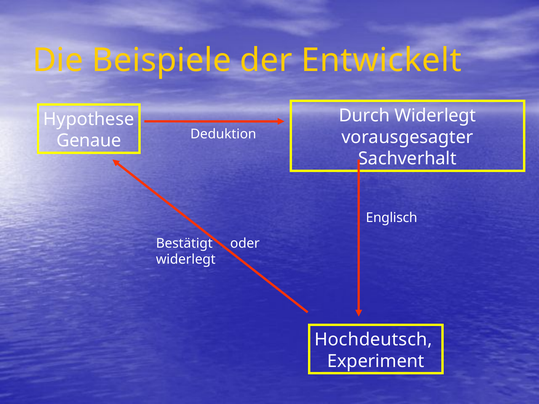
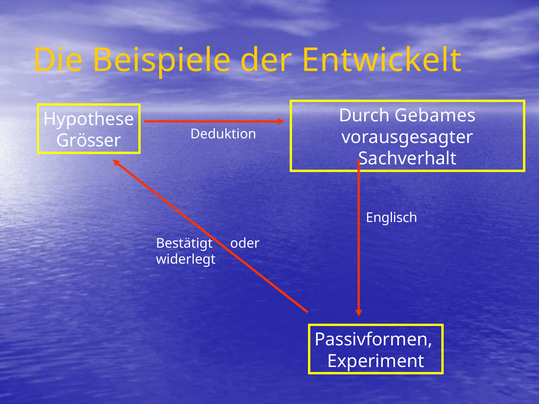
Durch Widerlegt: Widerlegt -> Gebames
Genaue: Genaue -> Grösser
Hochdeutsch: Hochdeutsch -> Passivformen
